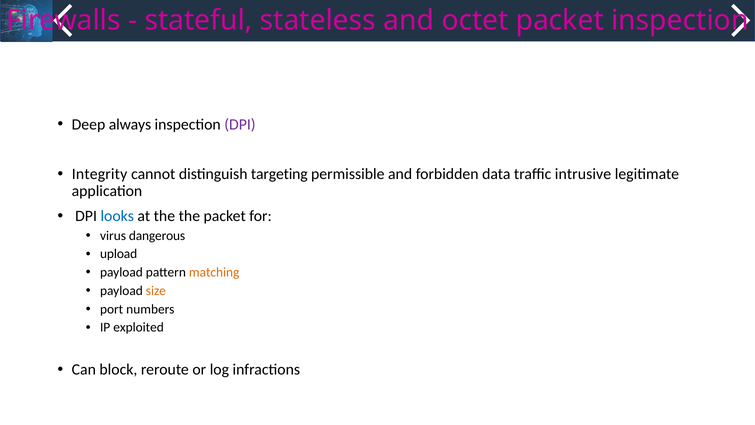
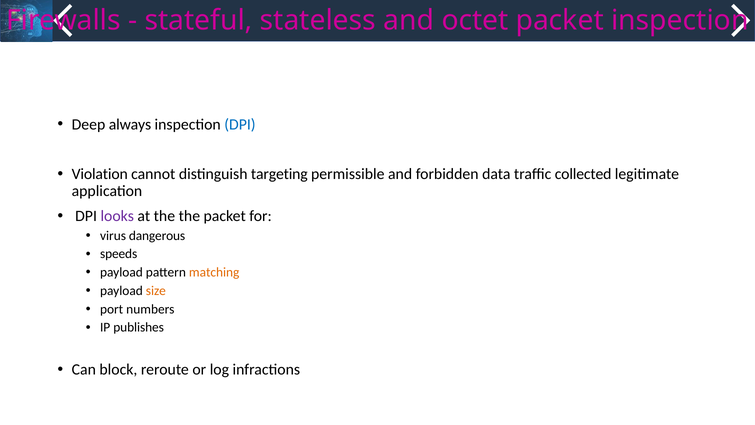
DPI at (240, 124) colour: purple -> blue
Integrity: Integrity -> Violation
intrusive: intrusive -> collected
looks colour: blue -> purple
upload: upload -> speeds
exploited: exploited -> publishes
